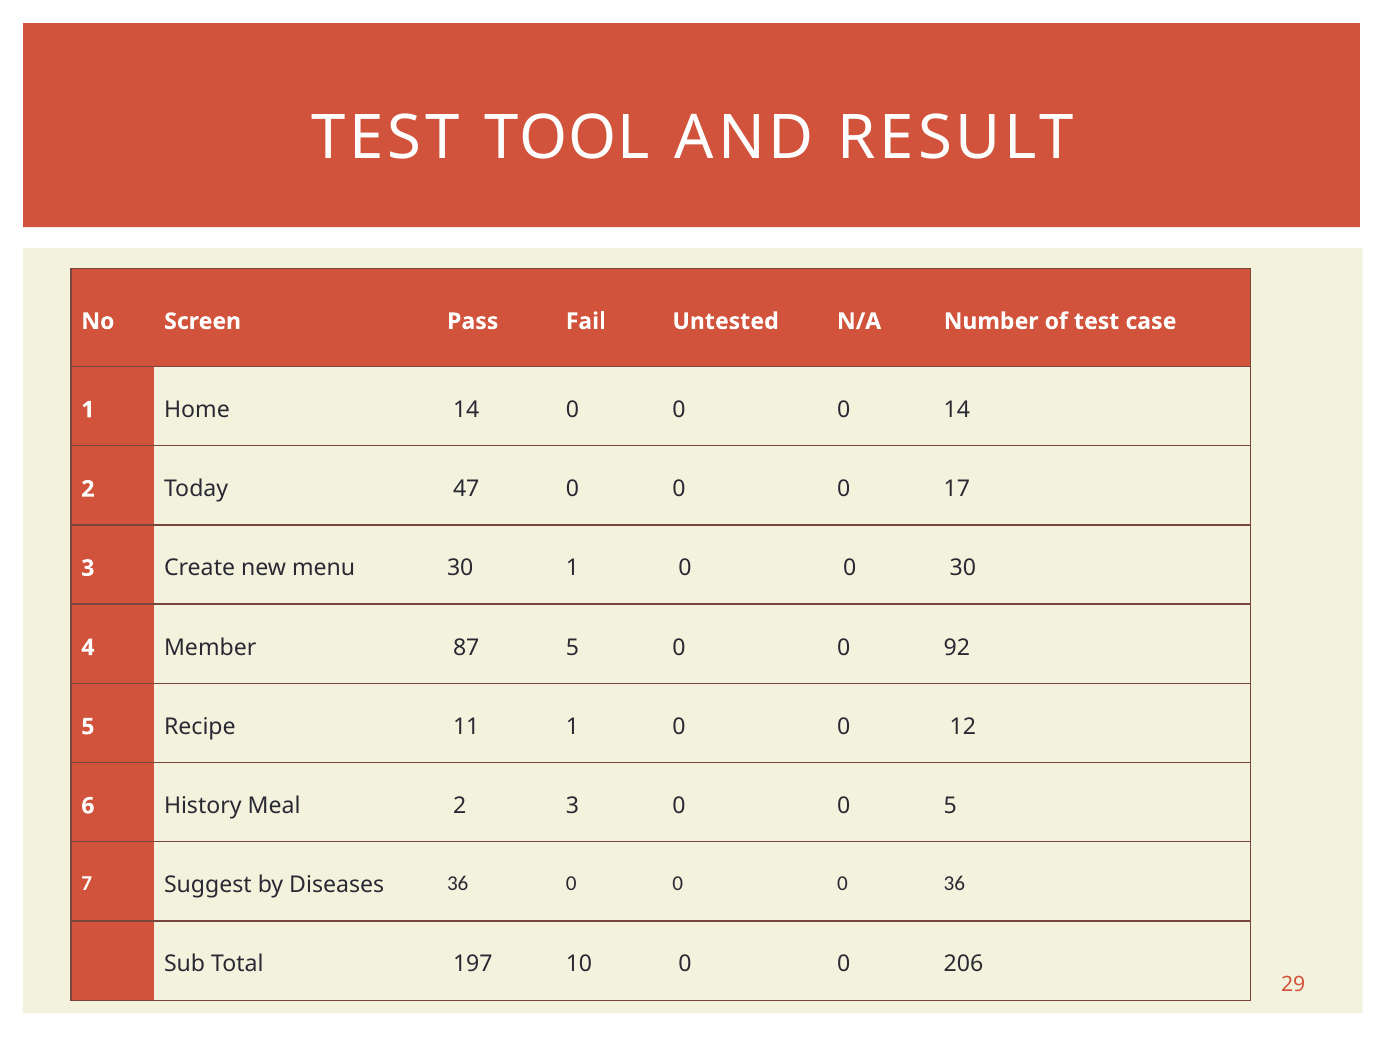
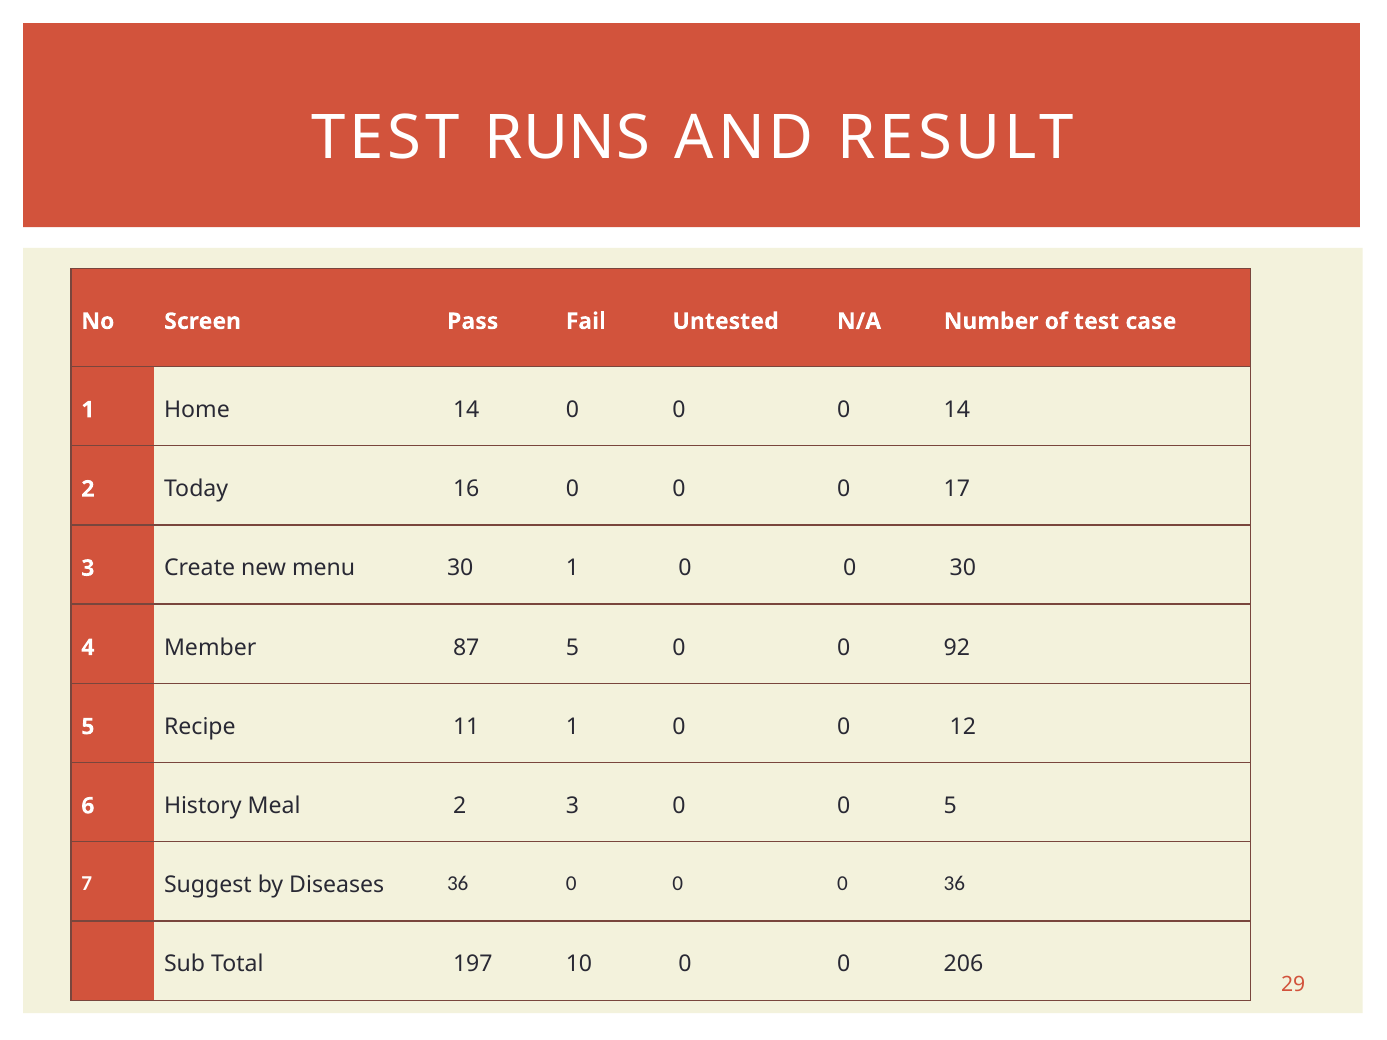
TOOL: TOOL -> RUNS
47: 47 -> 16
